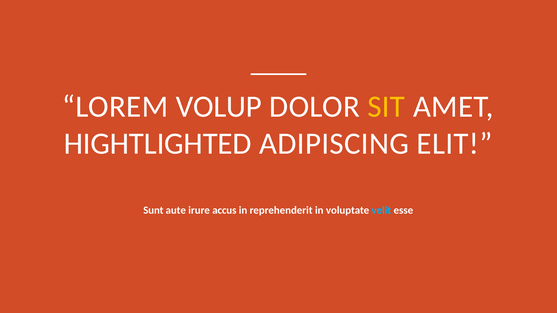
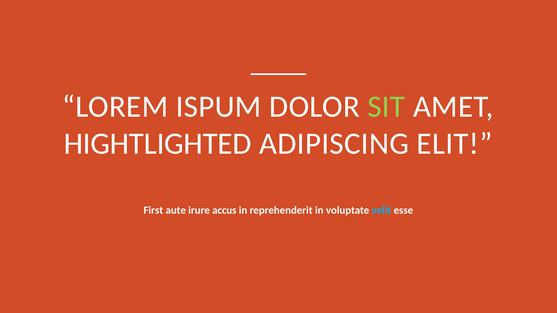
VOLUP: VOLUP -> ISPUM
SIT colour: yellow -> light green
Sunt: Sunt -> First
